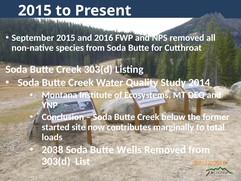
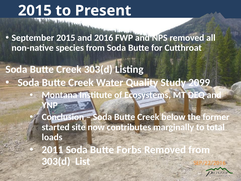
2014: 2014 -> 2099
2038: 2038 -> 2011
Wells: Wells -> Forbs
